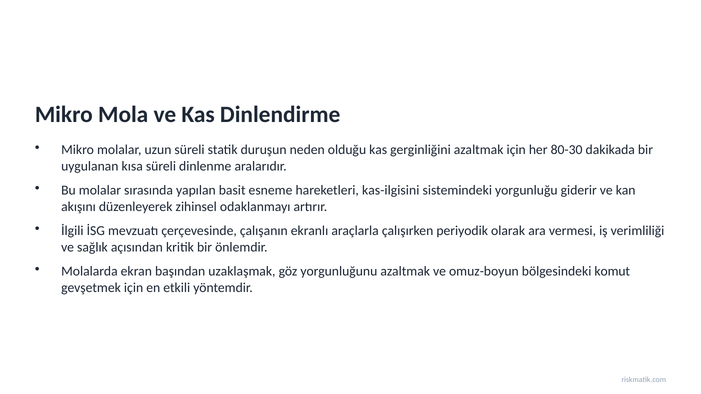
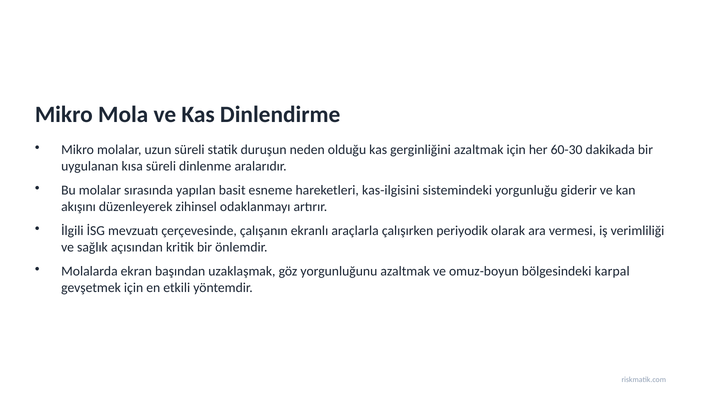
80-30: 80-30 -> 60-30
komut: komut -> karpal
